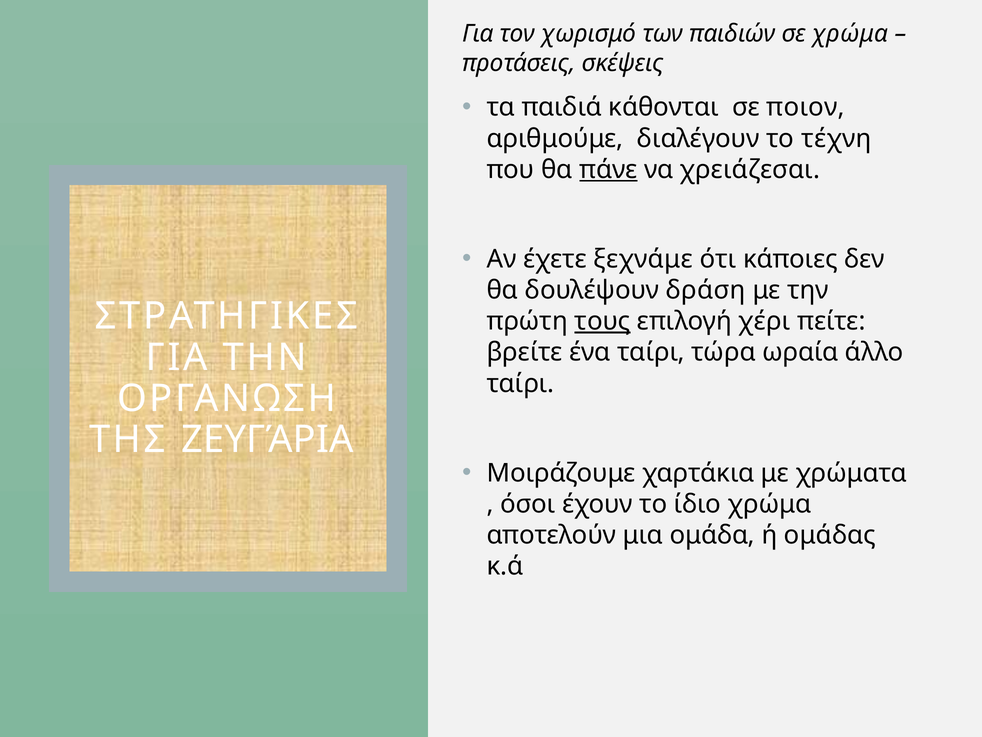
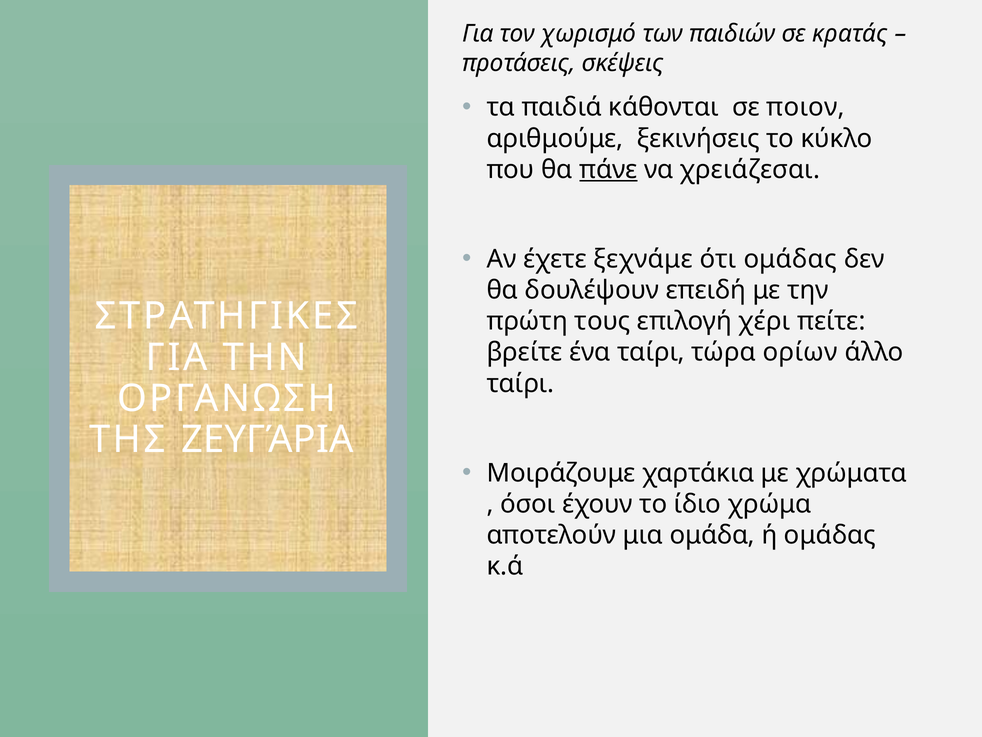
σε χρώμα: χρώμα -> κρατάς
διαλέγουν: διαλέγουν -> ξεκινήσεις
τέχνη: τέχνη -> κύκλο
ότι κάποιες: κάποιες -> ομάδας
δράση: δράση -> επειδή
τους underline: present -> none
ωραία: ωραία -> ορίων
